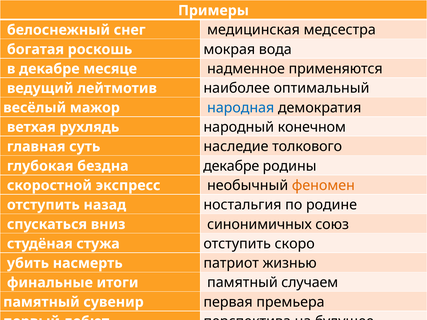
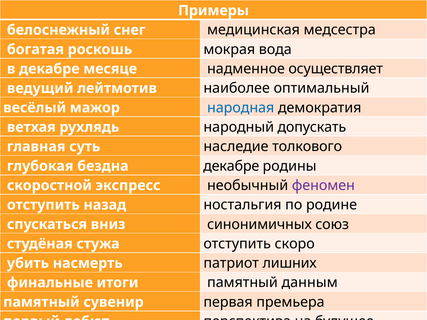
применяются: применяются -> осуществляет
конечном: конечном -> допускать
феномен colour: orange -> purple
жизнью: жизнью -> лишних
случаем: случаем -> данным
